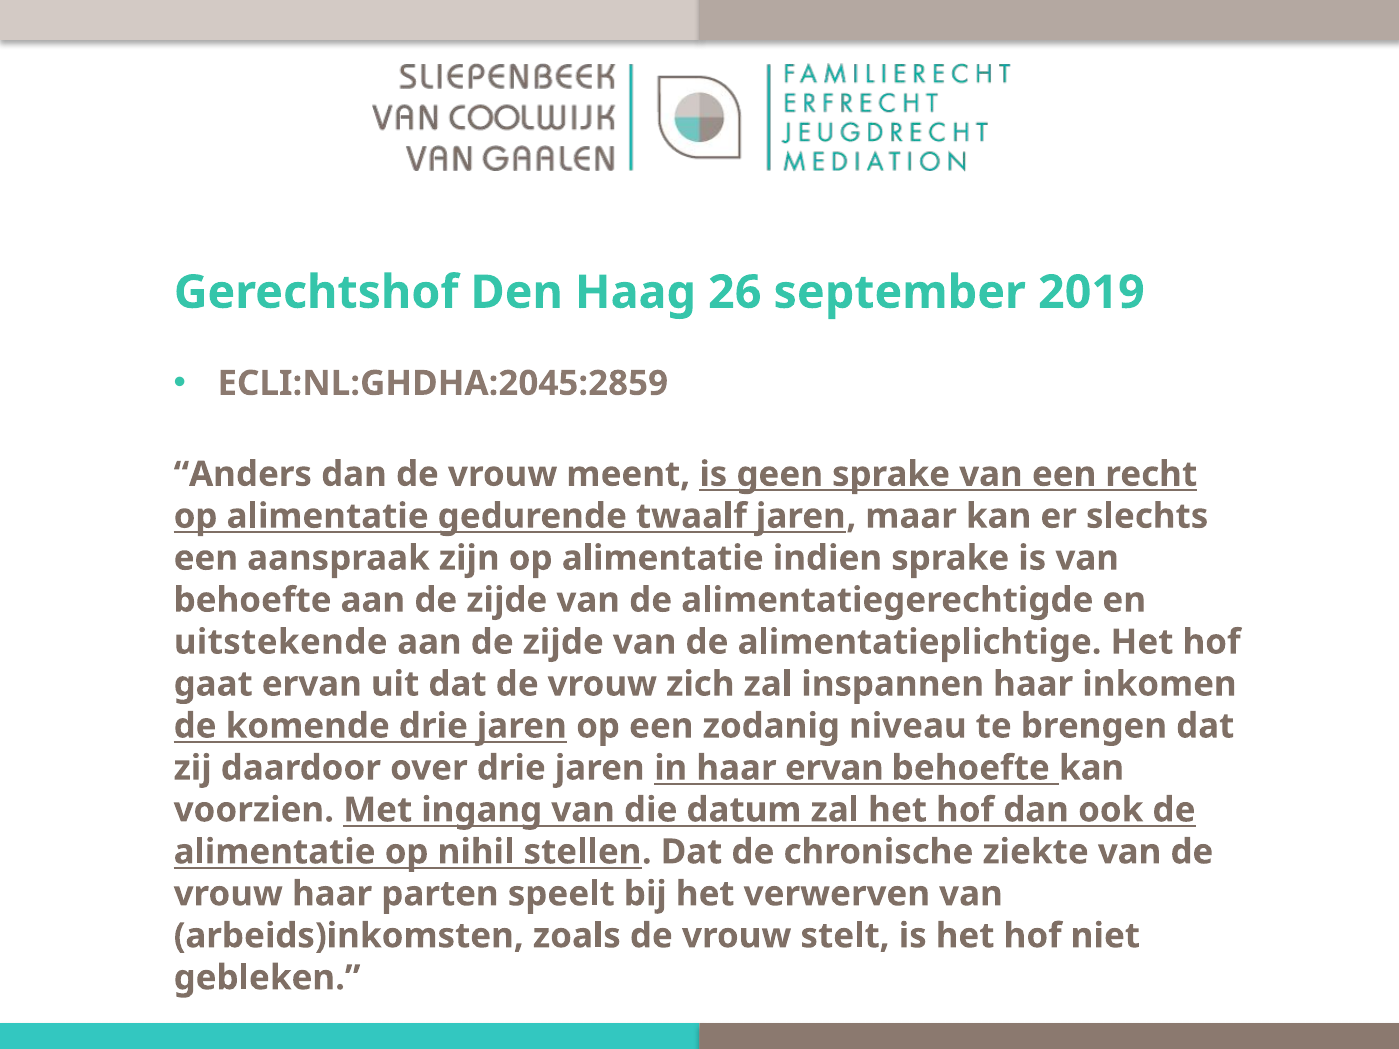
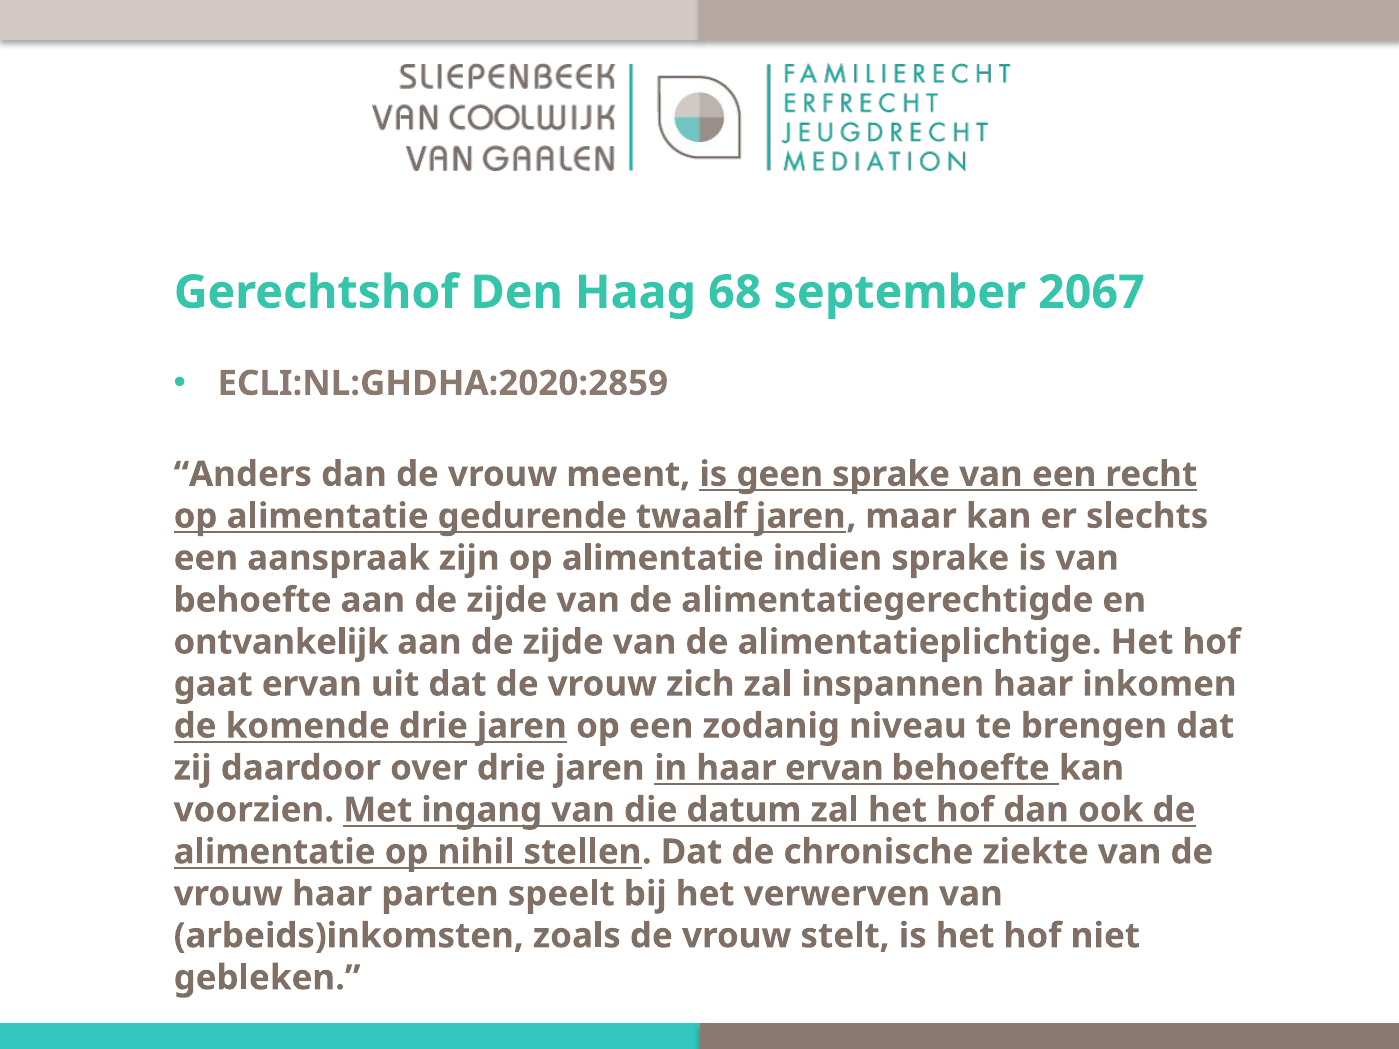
26: 26 -> 68
2019: 2019 -> 2067
ECLI:NL:GHDHA:2045:2859: ECLI:NL:GHDHA:2045:2859 -> ECLI:NL:GHDHA:2020:2859
uitstekende: uitstekende -> ontvankelijk
